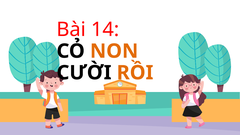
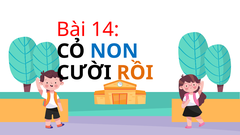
NON colour: orange -> blue
